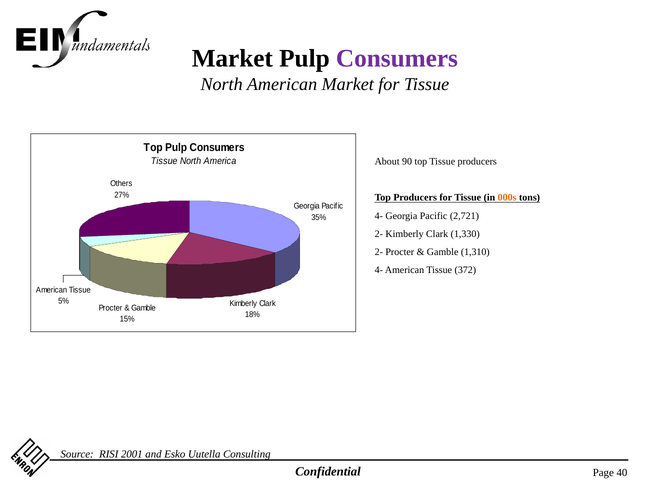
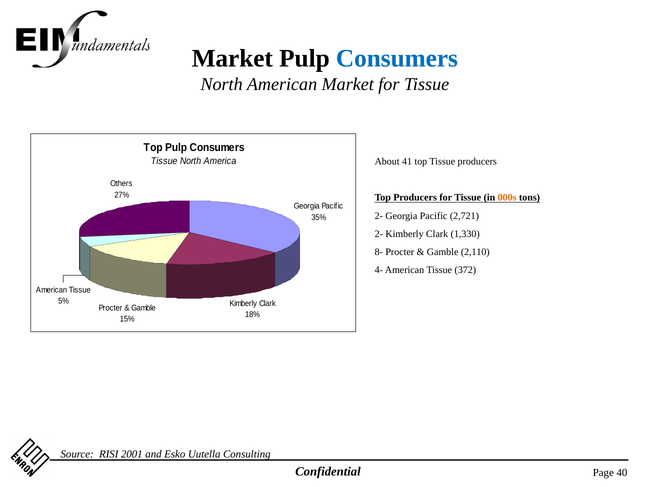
Consumers at (397, 59) colour: purple -> blue
90: 90 -> 41
4- at (379, 216): 4- -> 2-
2- at (379, 252): 2- -> 8-
1,310: 1,310 -> 2,110
